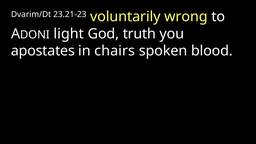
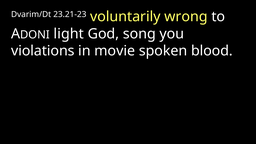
truth: truth -> song
apostates: apostates -> violations
chairs: chairs -> movie
